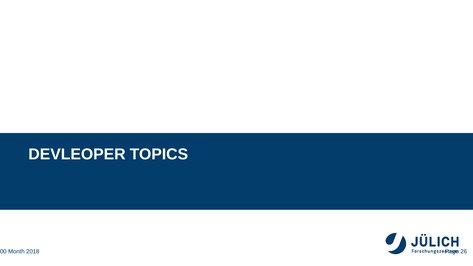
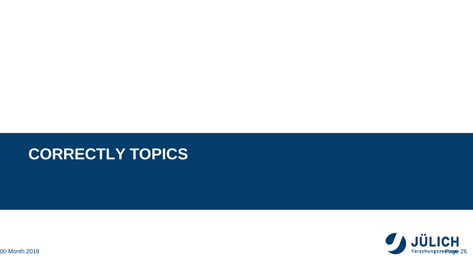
DEVLEOPER: DEVLEOPER -> CORRECTLY
